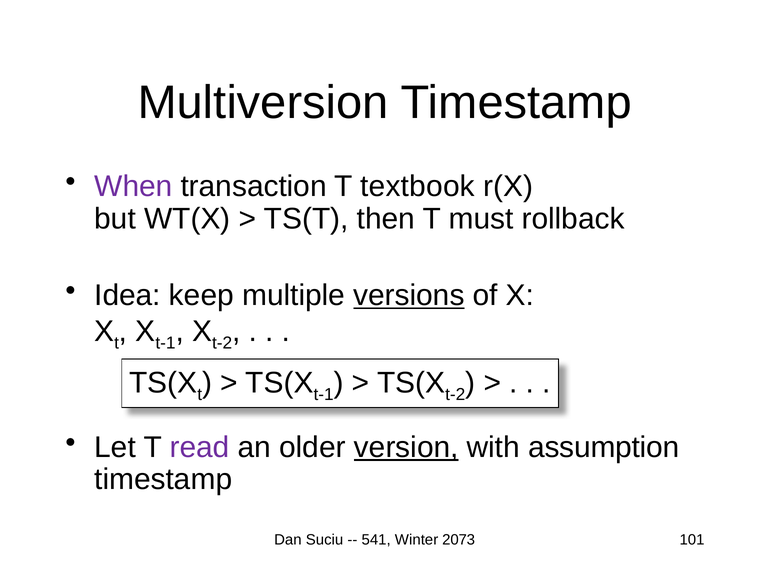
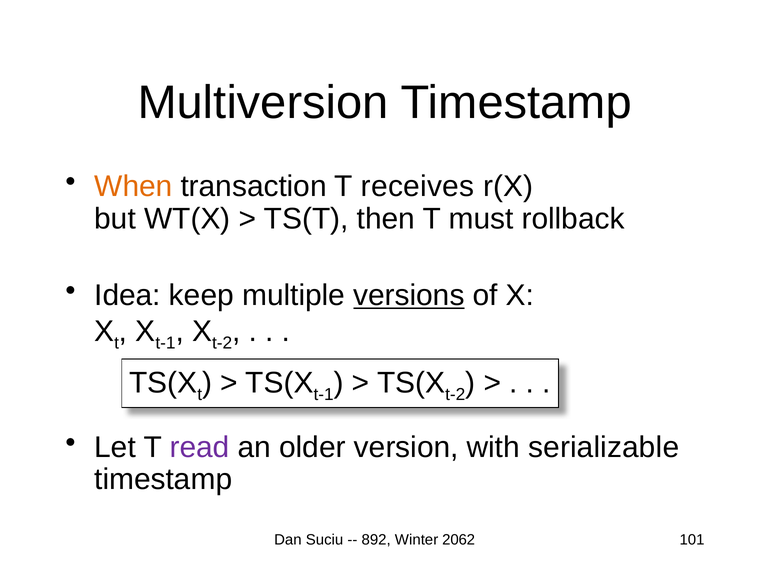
When colour: purple -> orange
textbook: textbook -> receives
version underline: present -> none
assumption: assumption -> serializable
541: 541 -> 892
2073: 2073 -> 2062
